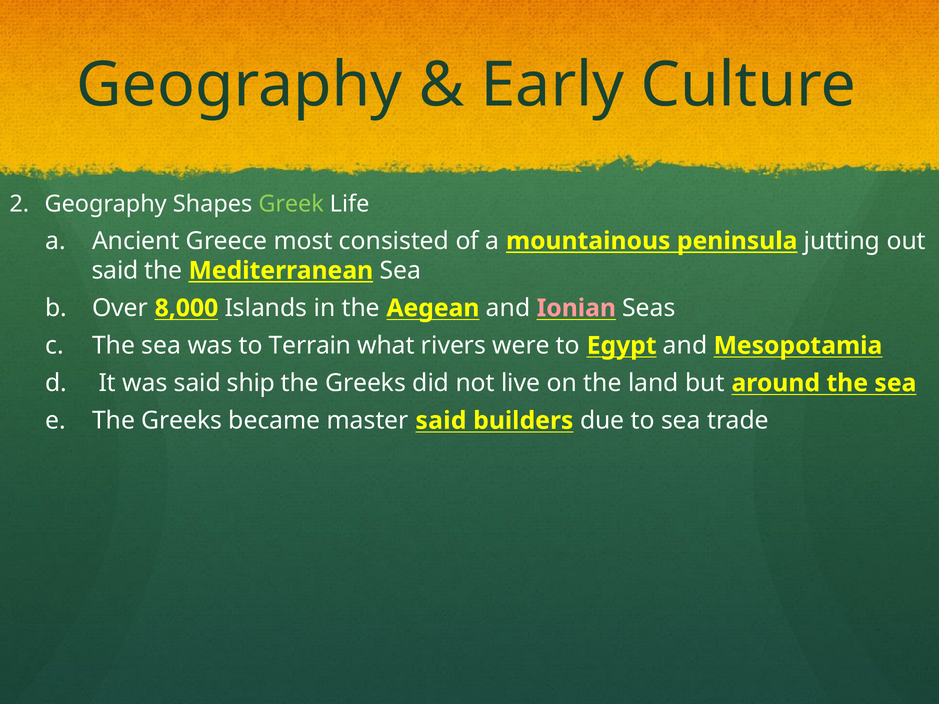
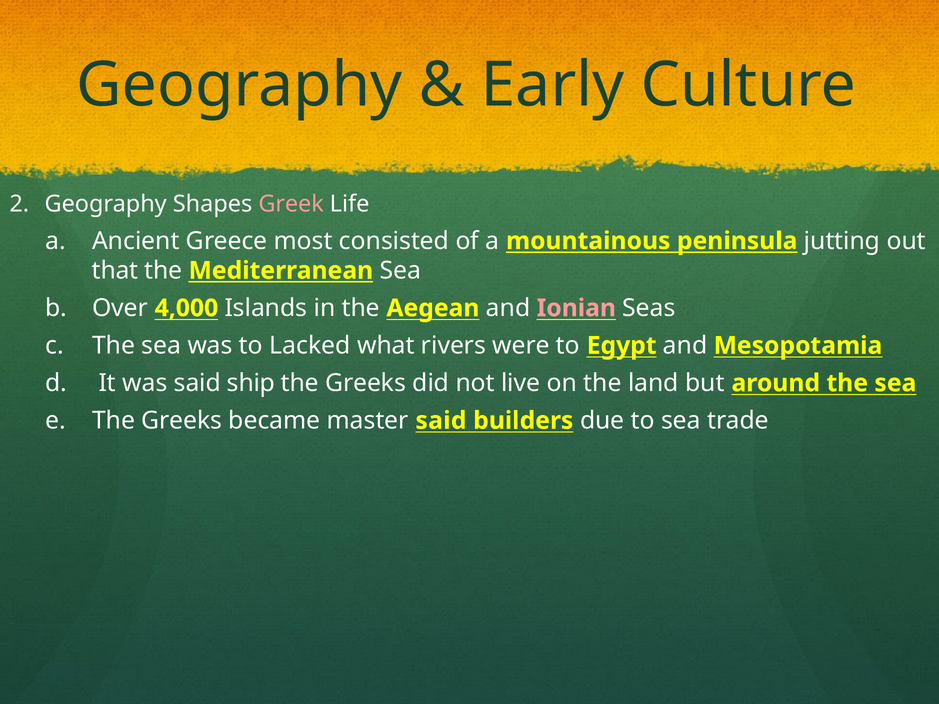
Greek colour: light green -> pink
said at (115, 271): said -> that
8,000: 8,000 -> 4,000
Terrain: Terrain -> Lacked
